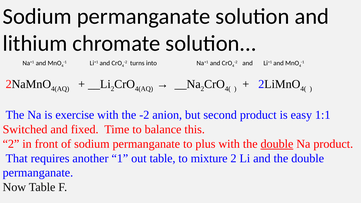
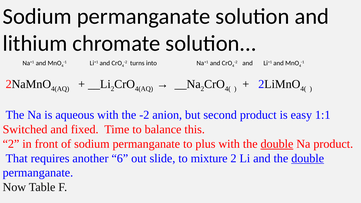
exercise: exercise -> aqueous
1: 1 -> 6
out table: table -> slide
double at (308, 158) underline: none -> present
